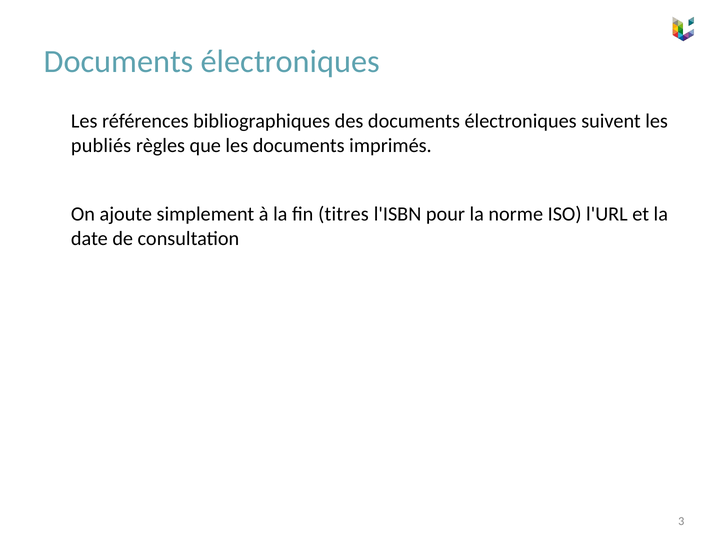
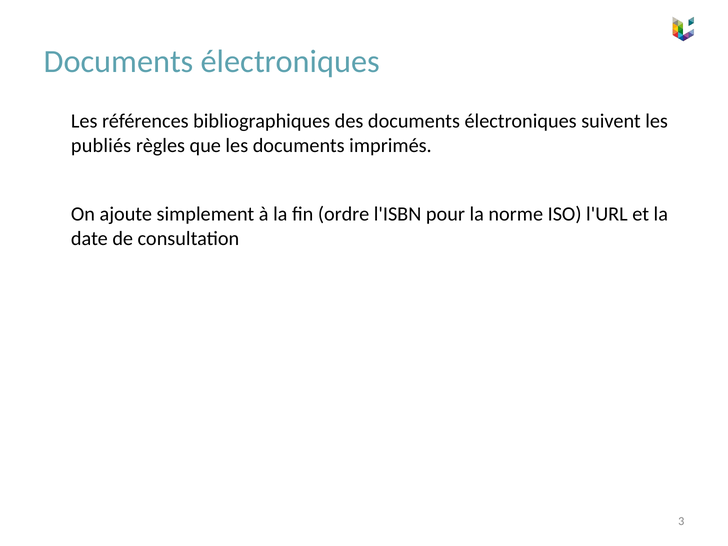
titres: titres -> ordre
